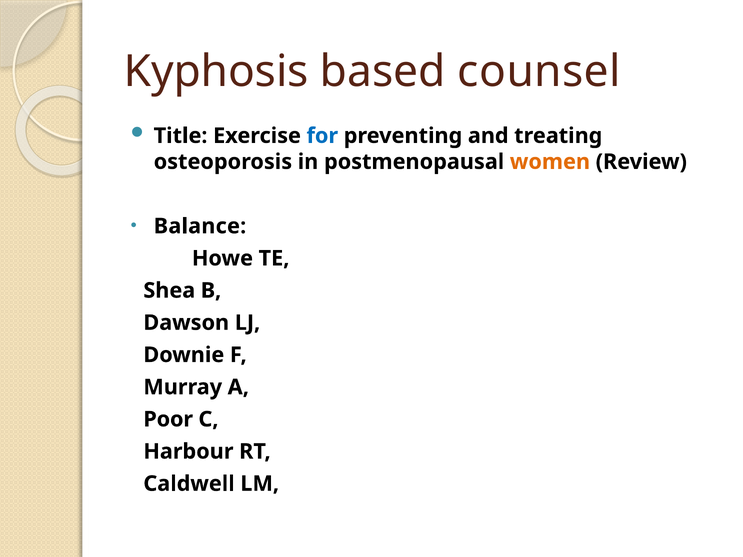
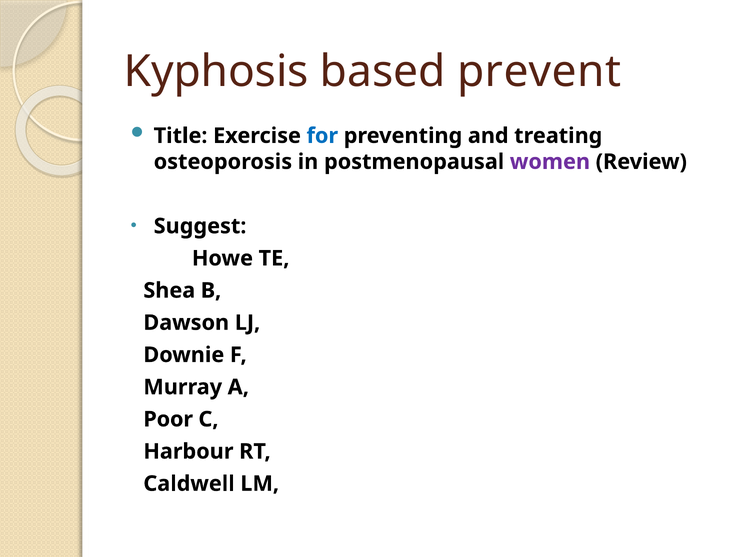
counsel: counsel -> prevent
women colour: orange -> purple
Balance: Balance -> Suggest
